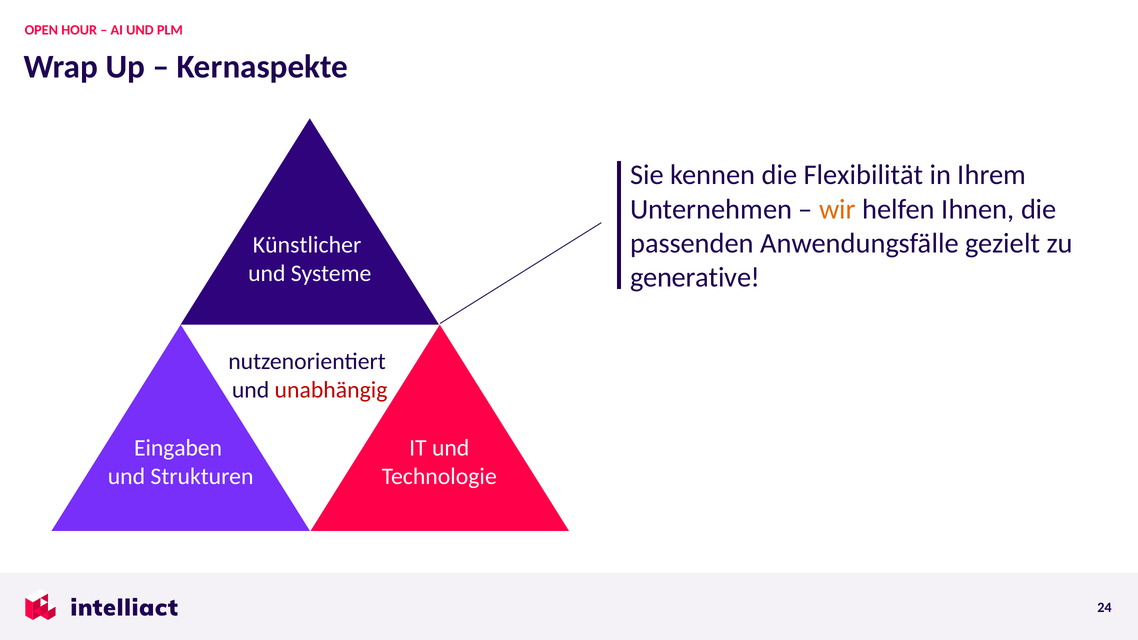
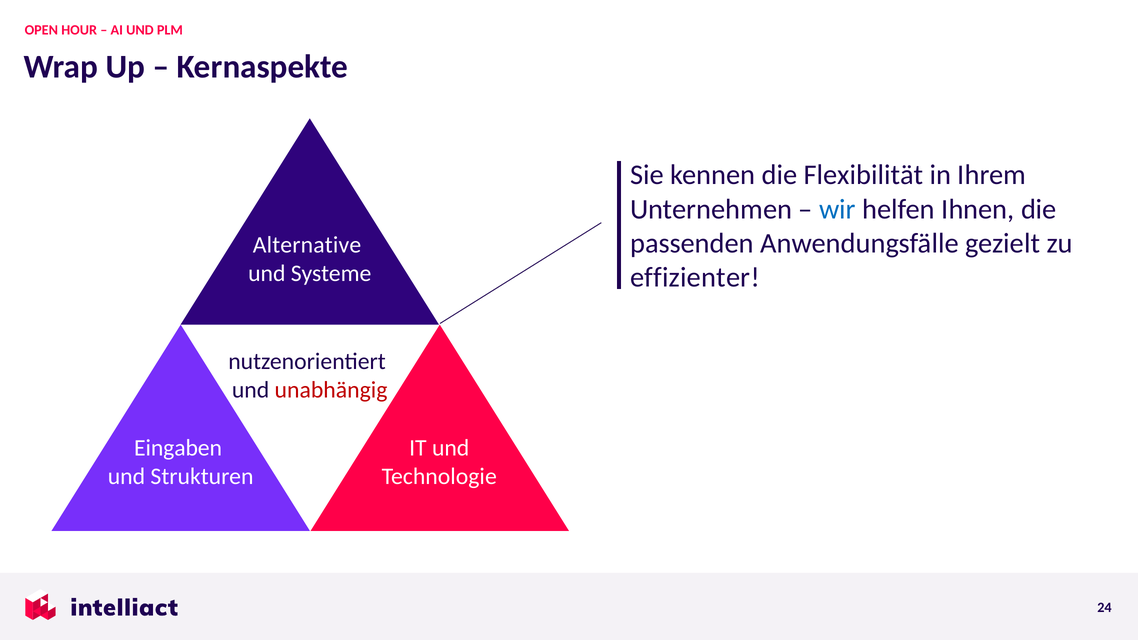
wir colour: orange -> blue
Künstlicher: Künstlicher -> Alternative
generative: generative -> effizienter
